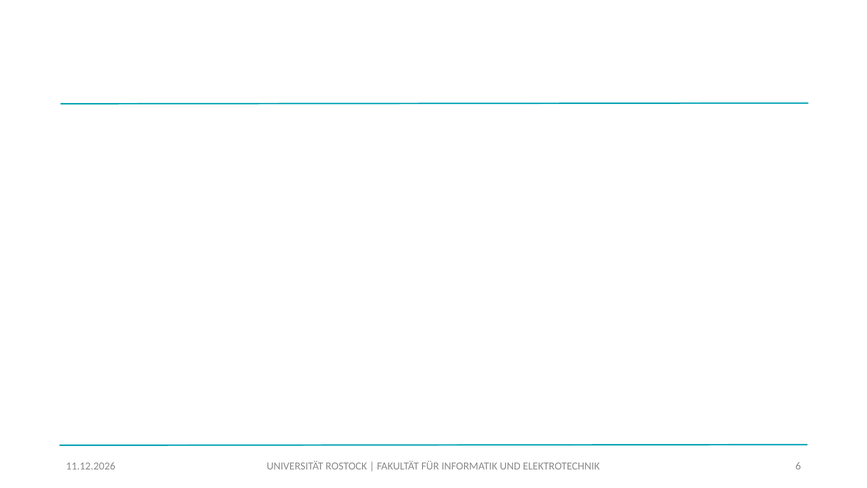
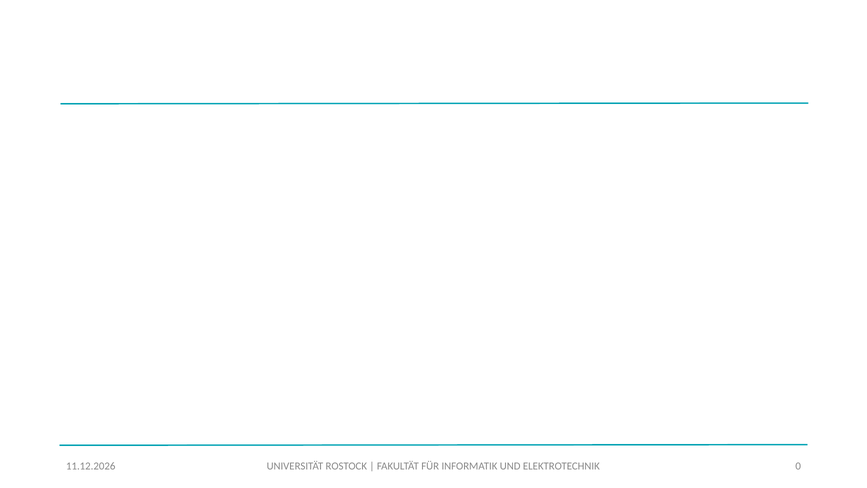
6: 6 -> 0
